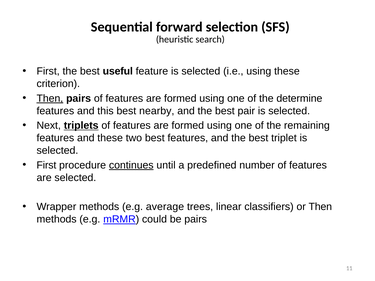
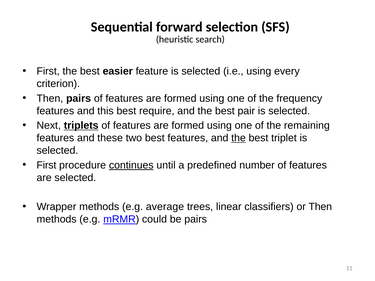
useful: useful -> easier
using these: these -> every
Then at (50, 98) underline: present -> none
determine: determine -> frequency
nearby: nearby -> require
the at (239, 138) underline: none -> present
